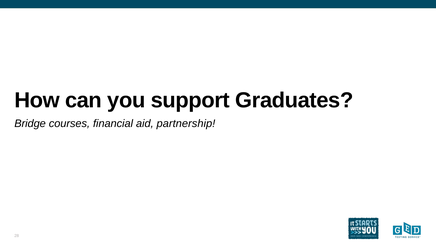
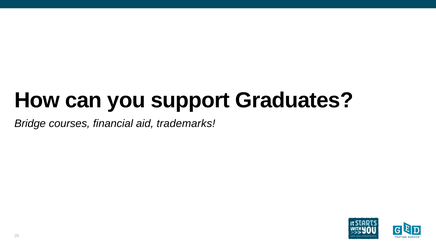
partnership: partnership -> trademarks
